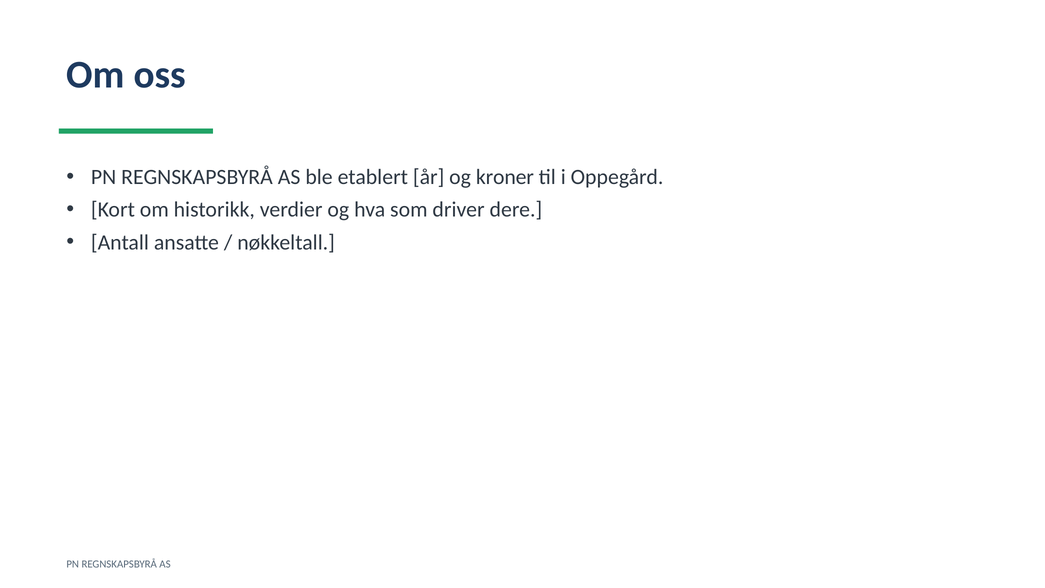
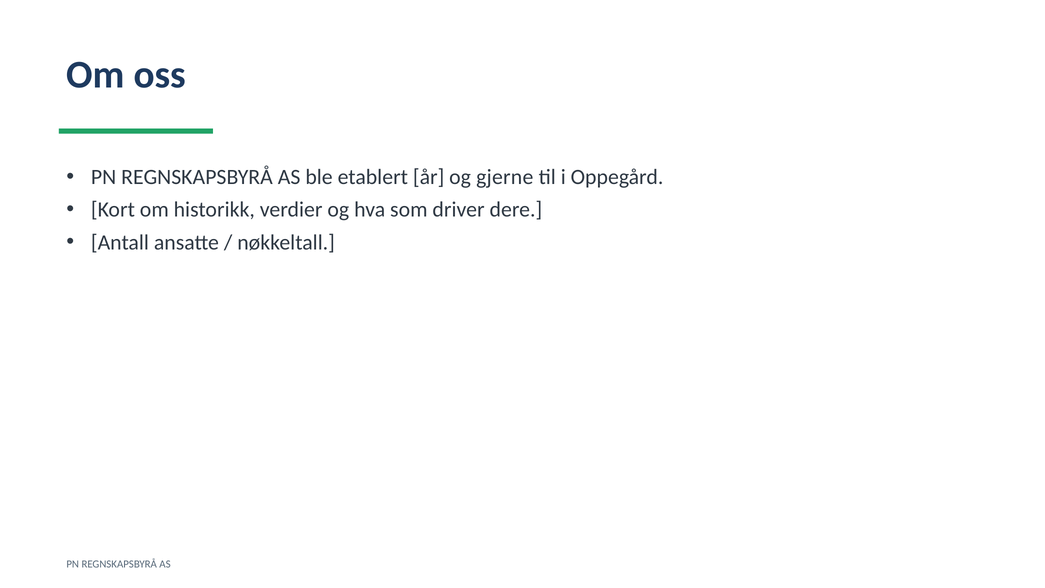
kroner: kroner -> gjerne
